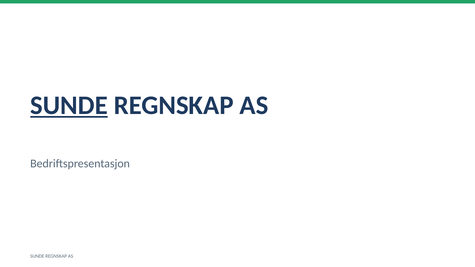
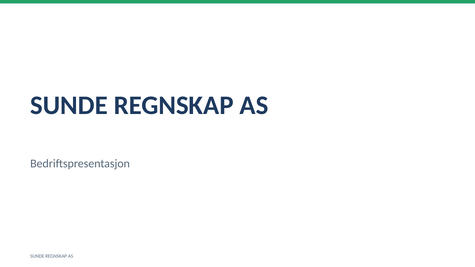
SUNDE at (69, 105) underline: present -> none
